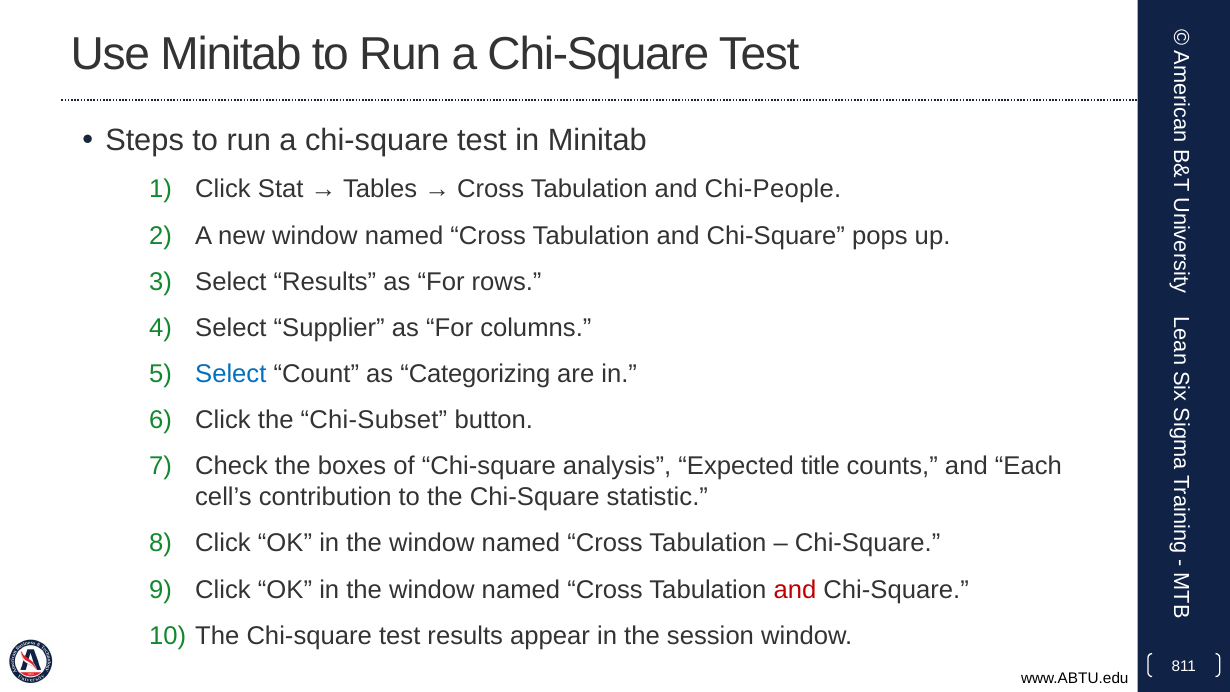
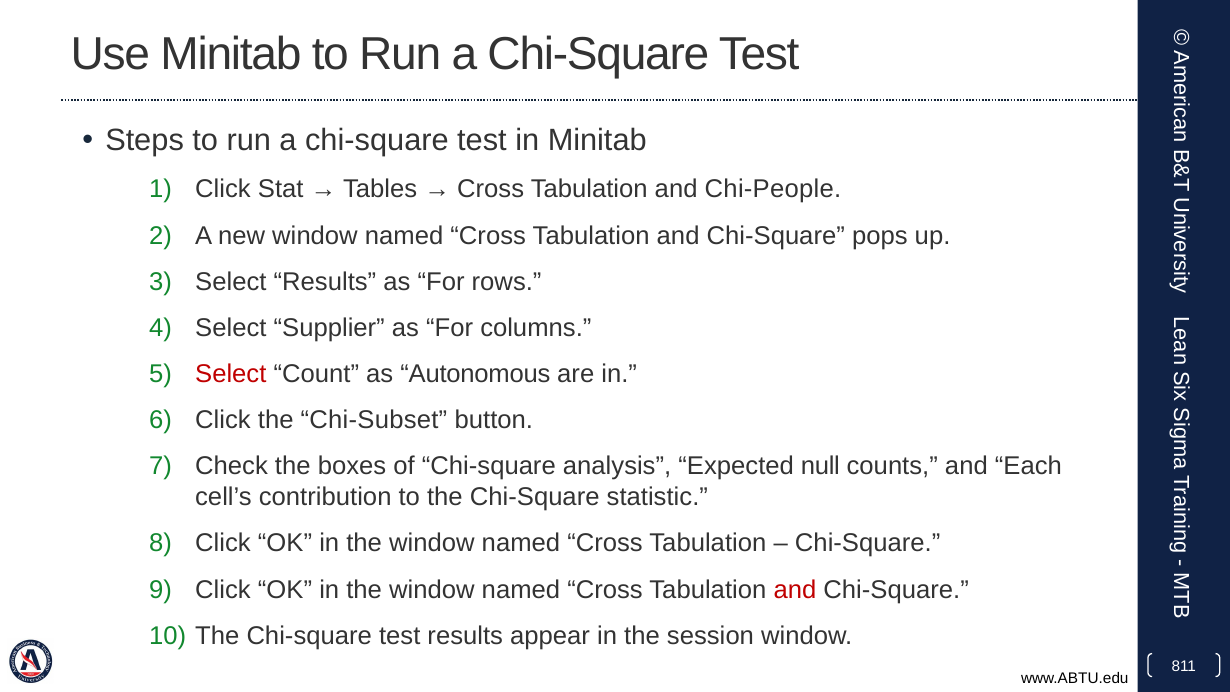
Select at (231, 374) colour: blue -> red
Categorizing: Categorizing -> Autonomous
title: title -> null
